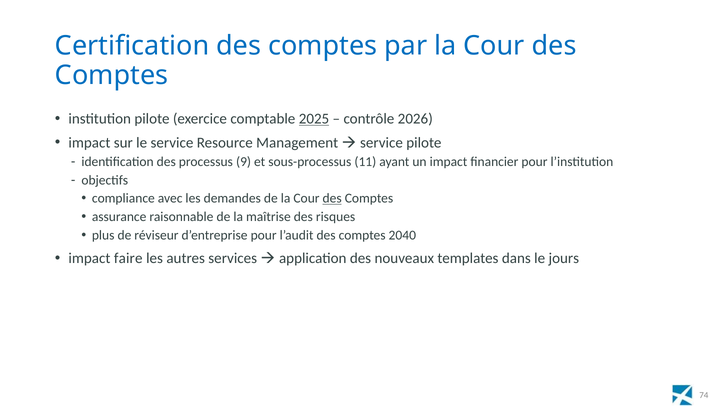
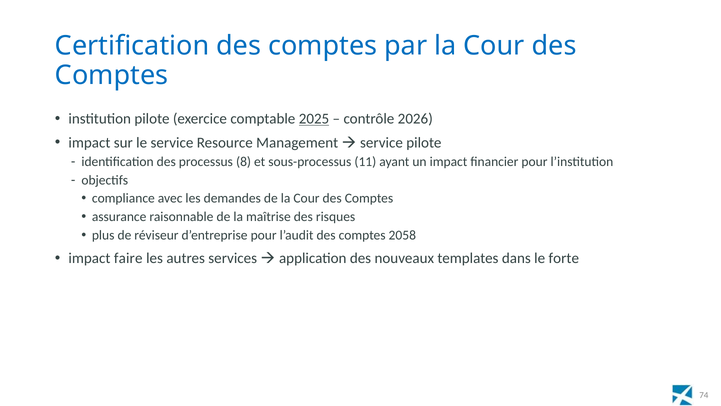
9: 9 -> 8
des at (332, 198) underline: present -> none
2040: 2040 -> 2058
jours: jours -> forte
